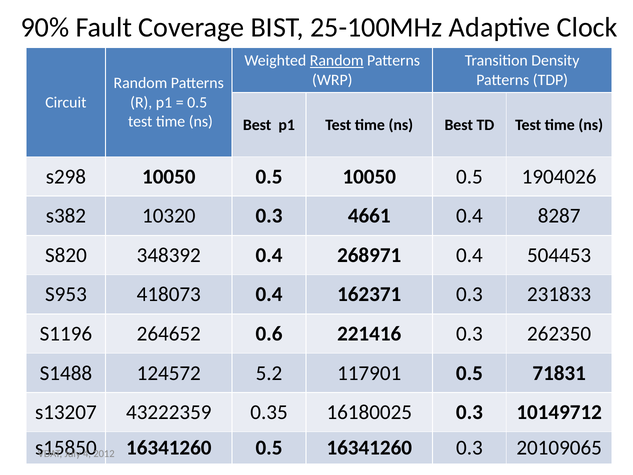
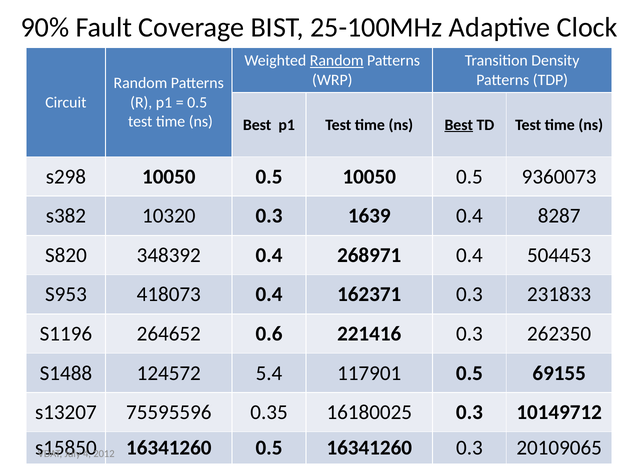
Best at (459, 125) underline: none -> present
1904026: 1904026 -> 9360073
4661: 4661 -> 1639
5.2: 5.2 -> 5.4
71831: 71831 -> 69155
43222359: 43222359 -> 75595596
